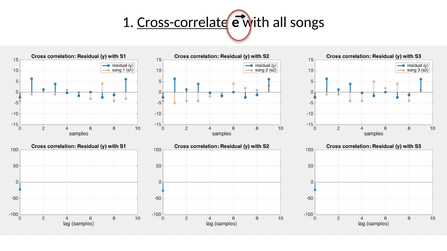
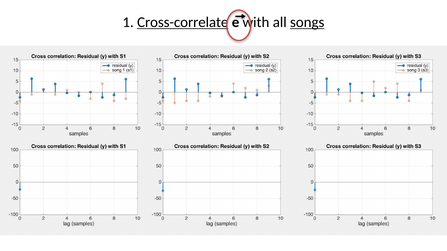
songs underline: none -> present
